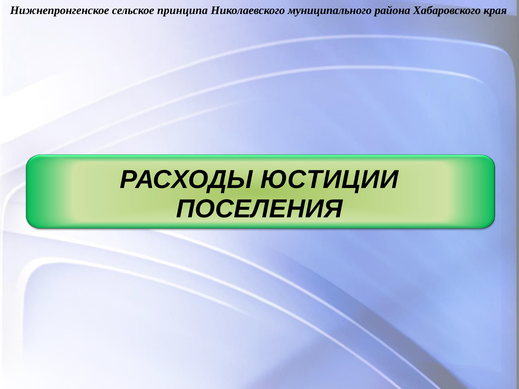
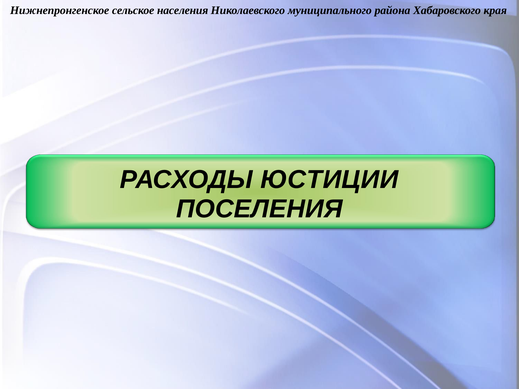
принципа: принципа -> населения
